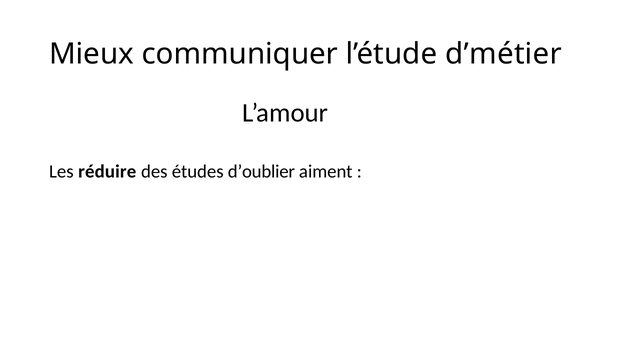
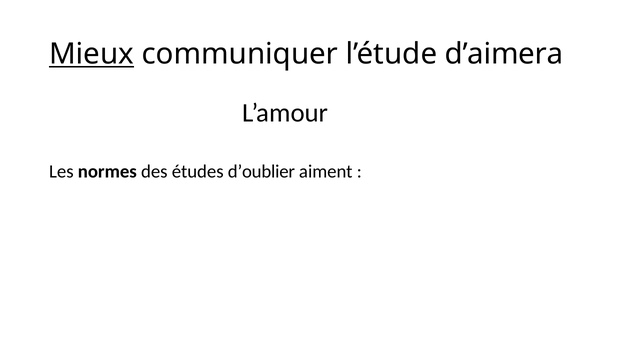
Mieux underline: none -> present
d’métier: d’métier -> d’aimera
réduire: réduire -> normes
